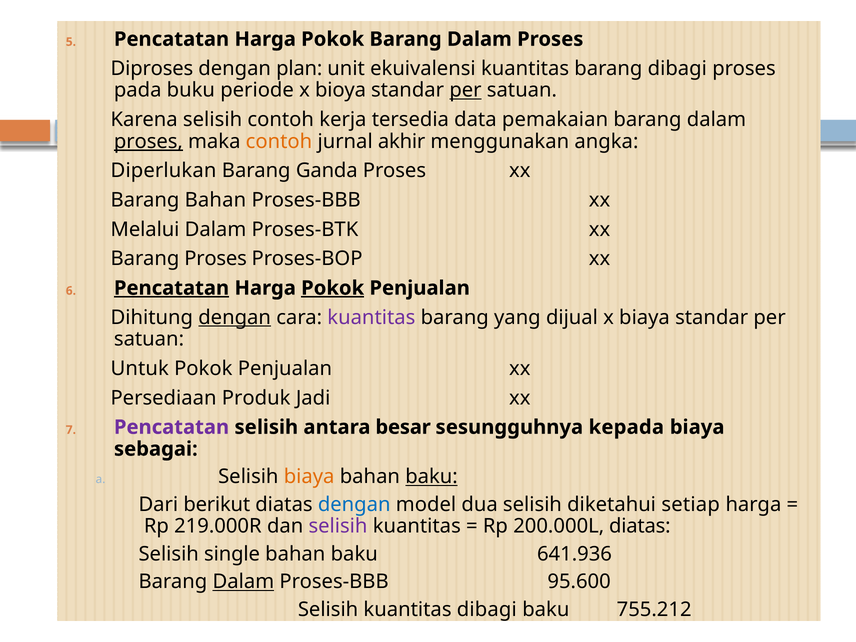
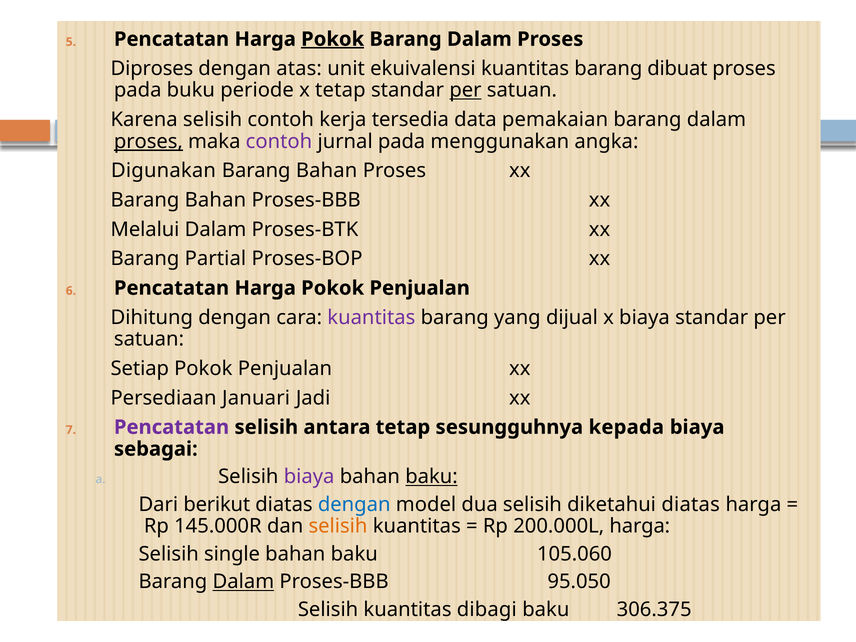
Pokok at (333, 39) underline: none -> present
plan: plan -> atas
barang dibagi: dibagi -> dibuat
x bioya: bioya -> tetap
contoh at (279, 141) colour: orange -> purple
jurnal akhir: akhir -> pada
Diperlukan: Diperlukan -> Digunakan
Ganda at (327, 171): Ganda -> Bahan
Barang Proses: Proses -> Partial
Pencatatan at (172, 288) underline: present -> none
Pokok at (333, 288) underline: present -> none
dengan at (235, 317) underline: present -> none
Untuk: Untuk -> Setiap
Produk: Produk -> Januari
antara besar: besar -> tetap
biaya at (309, 477) colour: orange -> purple
diketahui setiap: setiap -> diatas
219.000R: 219.000R -> 145.000R
selisih at (338, 526) colour: purple -> orange
200.000L diatas: diatas -> harga
641.936: 641.936 -> 105.060
95.600: 95.600 -> 95.050
755.212: 755.212 -> 306.375
